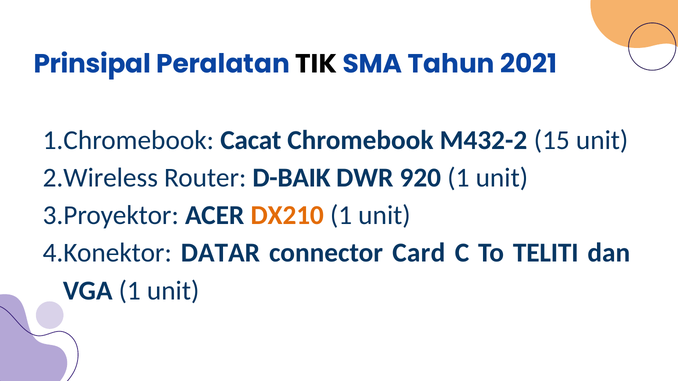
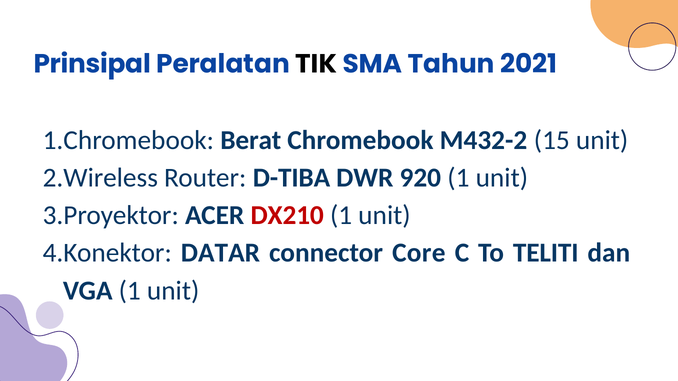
Cacat: Cacat -> Berat
D-BAIK: D-BAIK -> D-TIBA
DX210 colour: orange -> red
Card: Card -> Core
